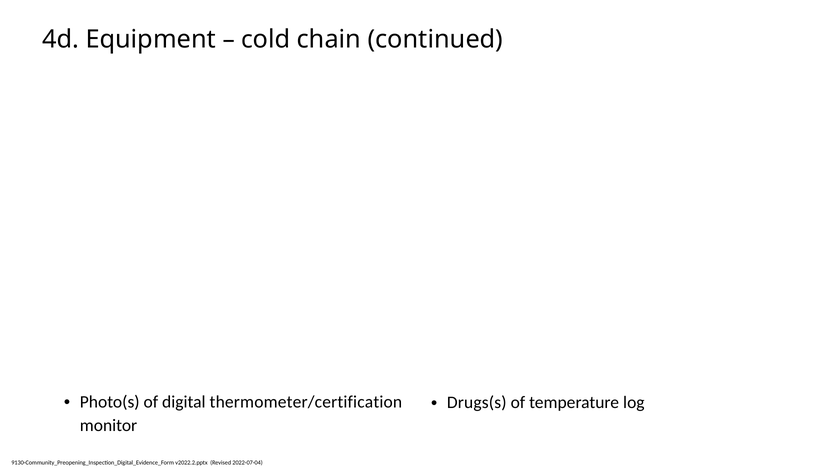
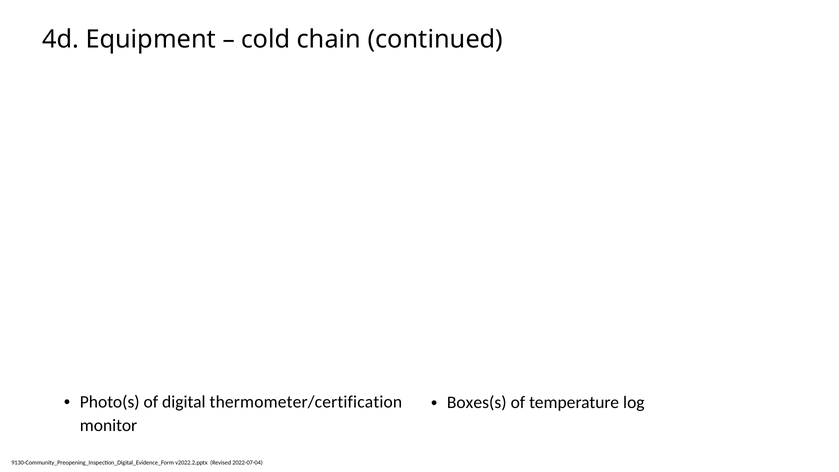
Drugs(s: Drugs(s -> Boxes(s
